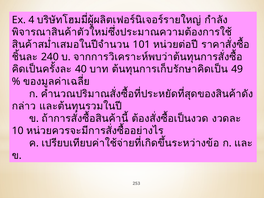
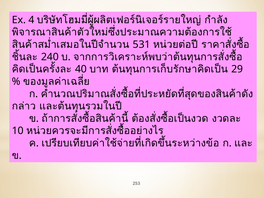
101: 101 -> 531
49: 49 -> 29
